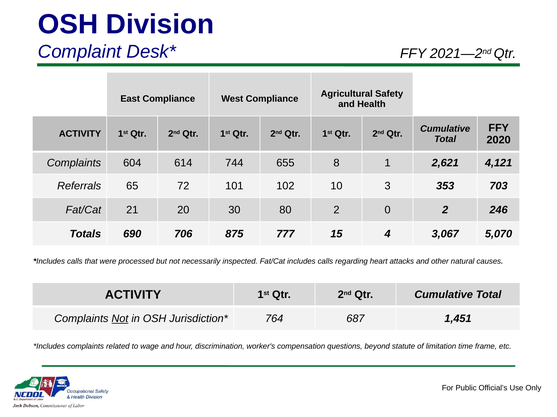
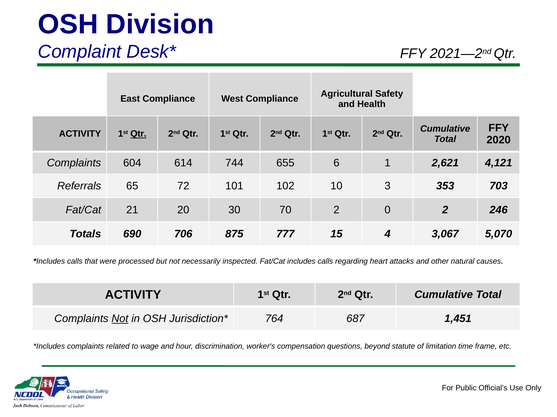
Qtr at (138, 134) underline: none -> present
8: 8 -> 6
80: 80 -> 70
